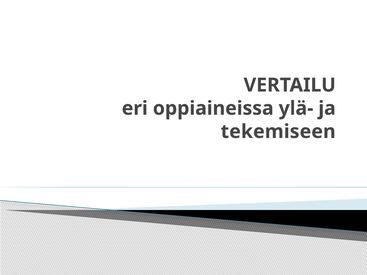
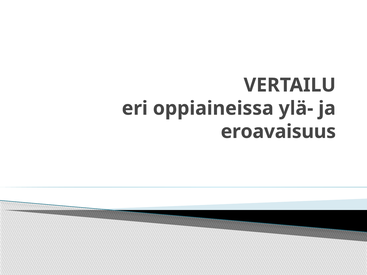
tekemiseen: tekemiseen -> eroavaisuus
